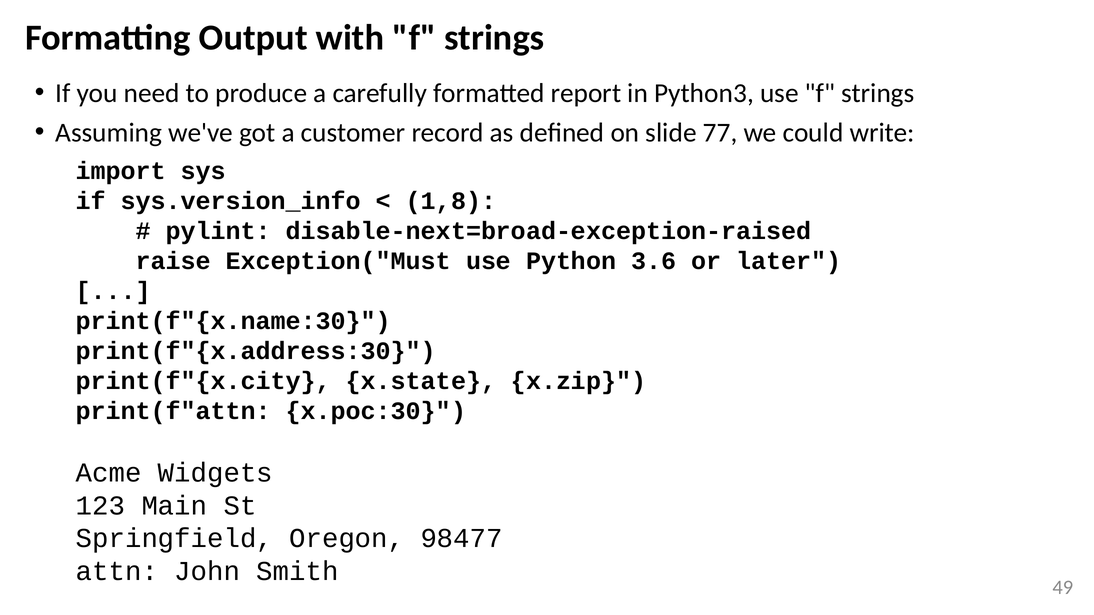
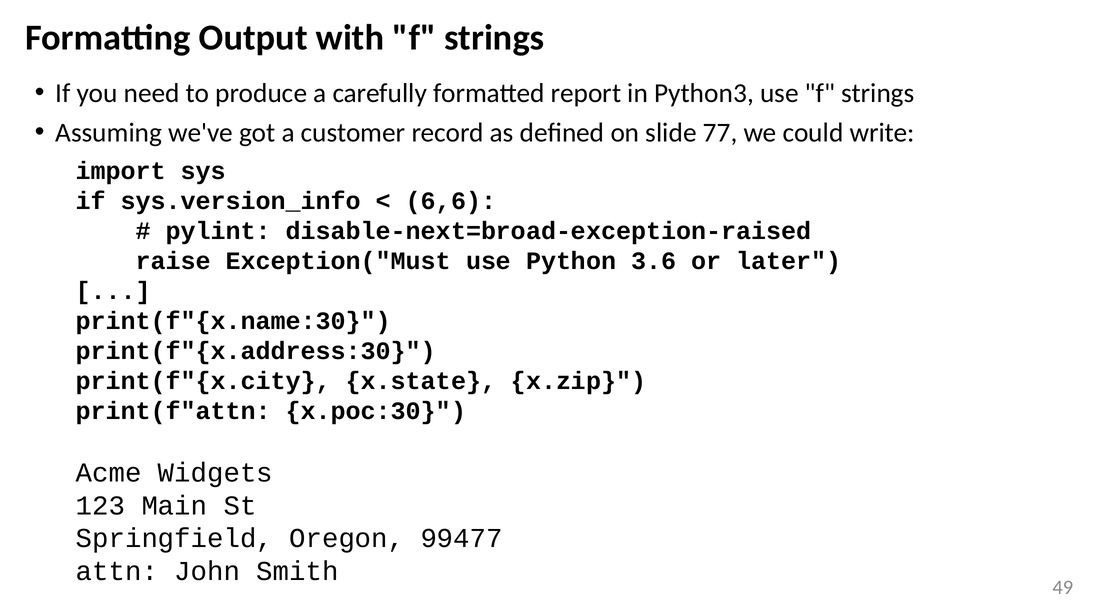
1,8: 1,8 -> 6,6
98477: 98477 -> 99477
